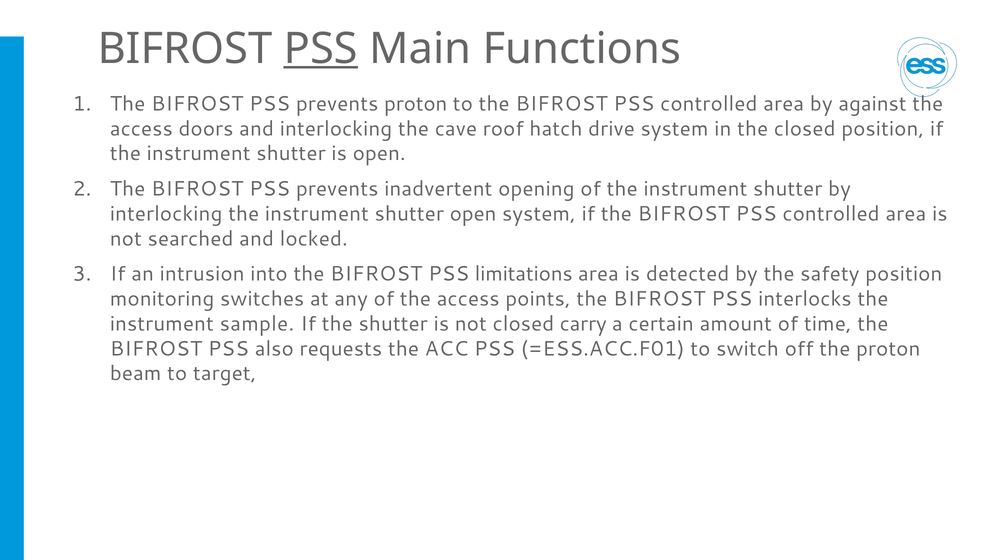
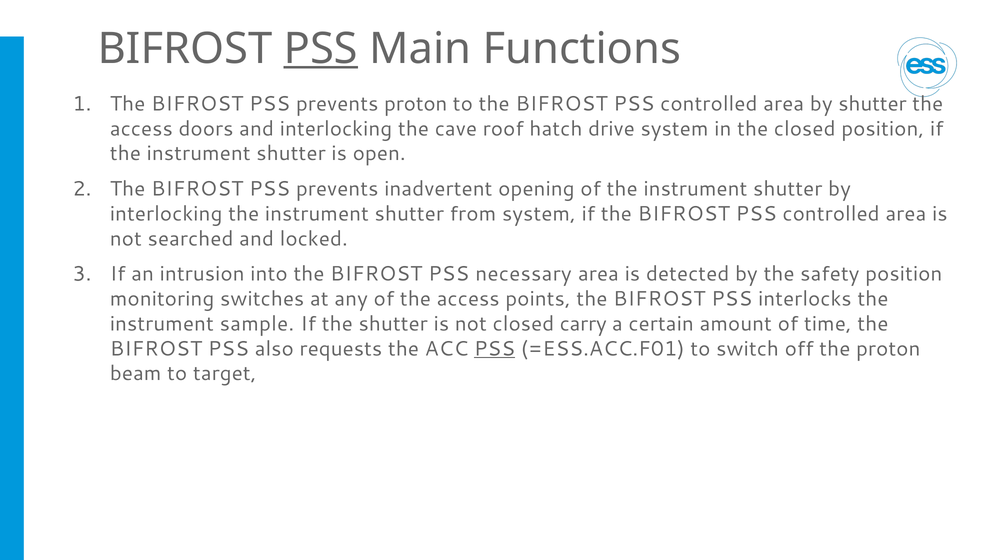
by against: against -> shutter
shutter open: open -> from
limitations: limitations -> necessary
PSS at (494, 349) underline: none -> present
